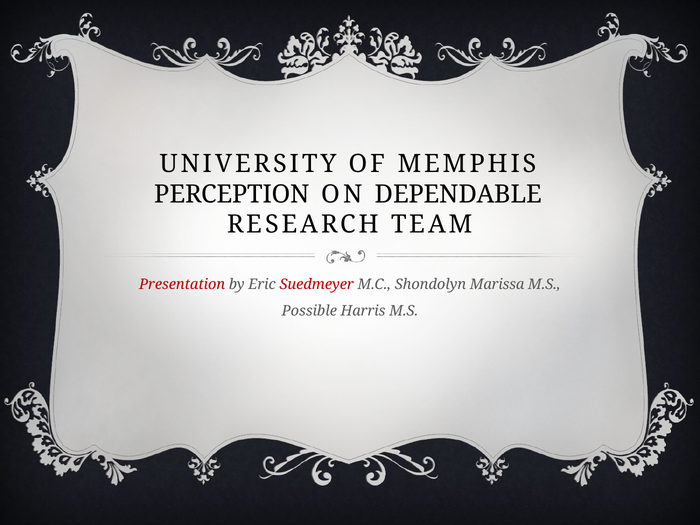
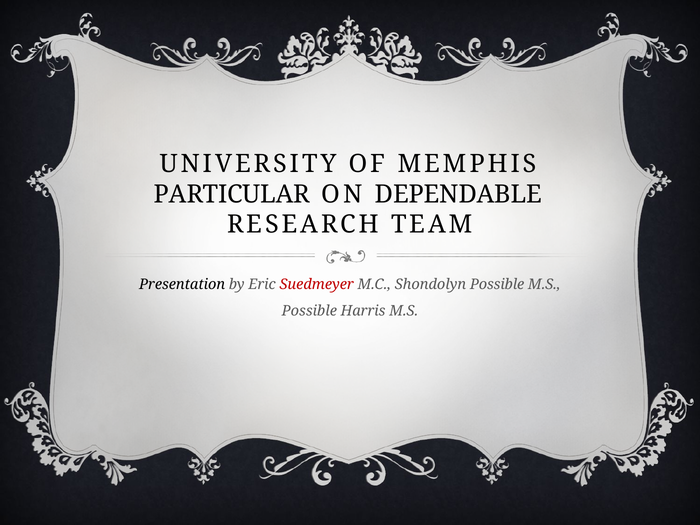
PERCEPTION: PERCEPTION -> PARTICULAR
Presentation colour: red -> black
Shondolyn Marissa: Marissa -> Possible
